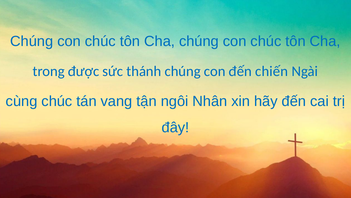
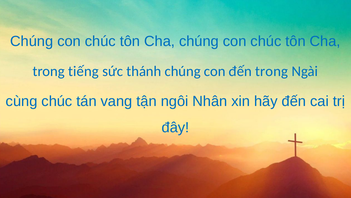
được: được -> tiếng
đến chiến: chiến -> trong
